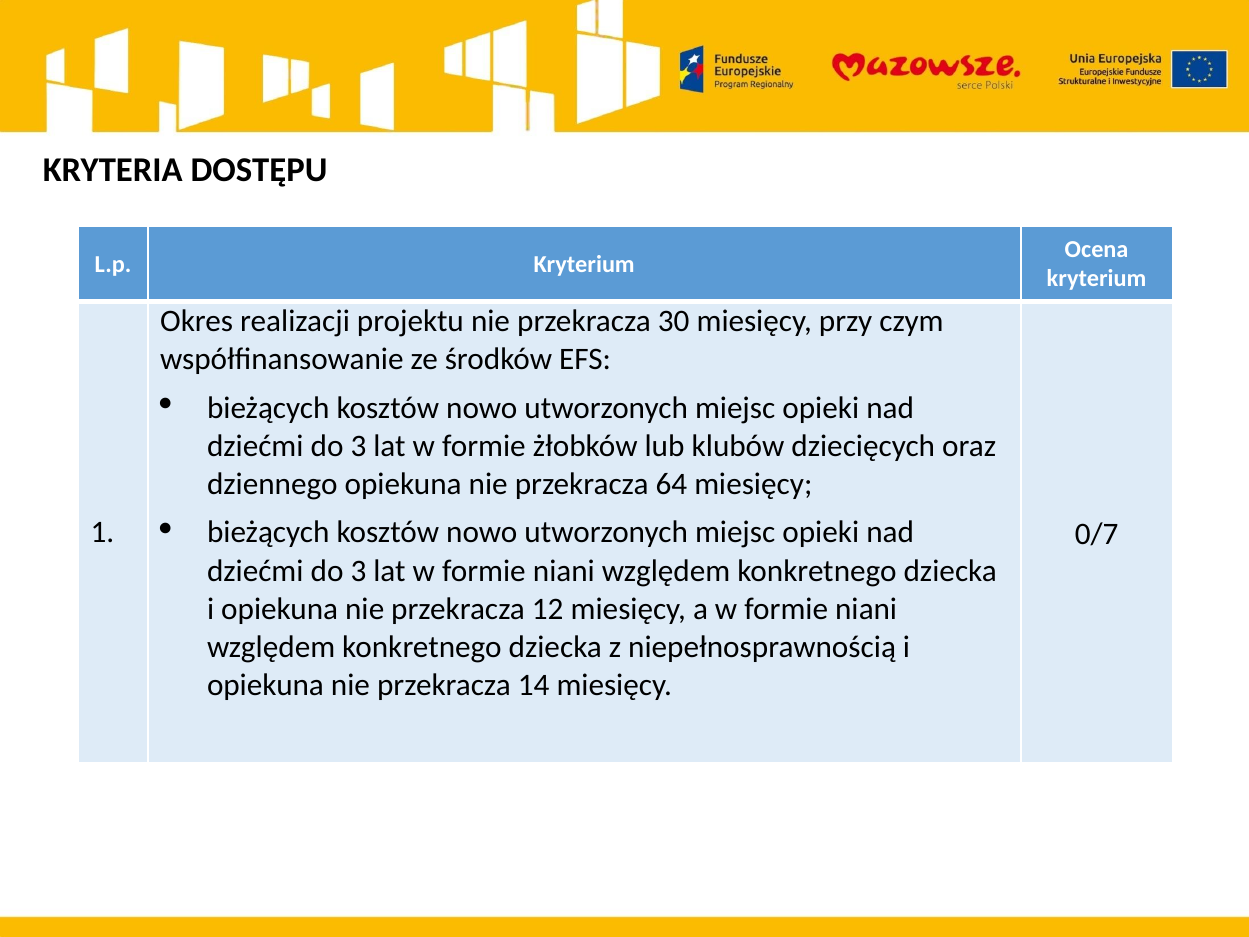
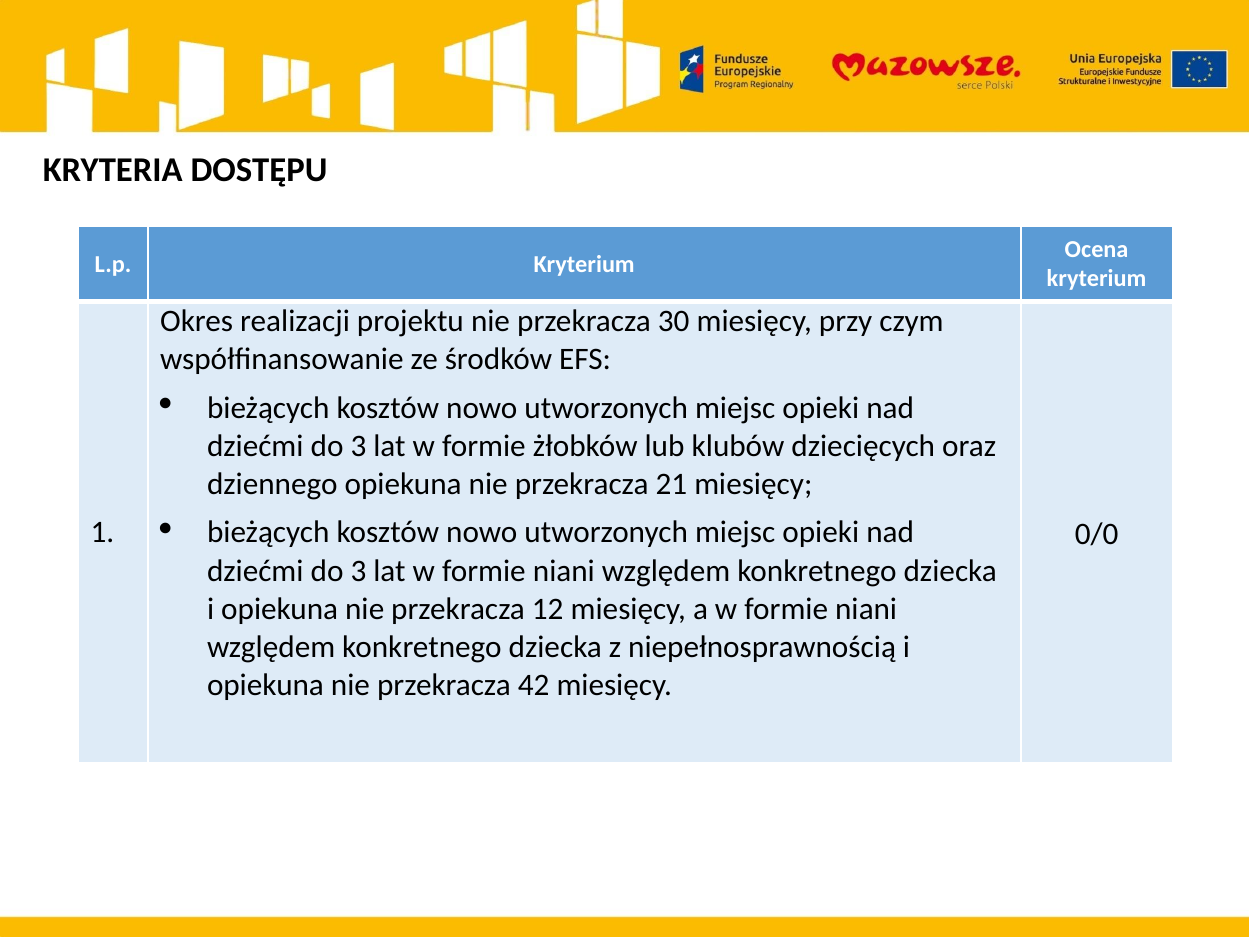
64: 64 -> 21
0/7: 0/7 -> 0/0
14: 14 -> 42
